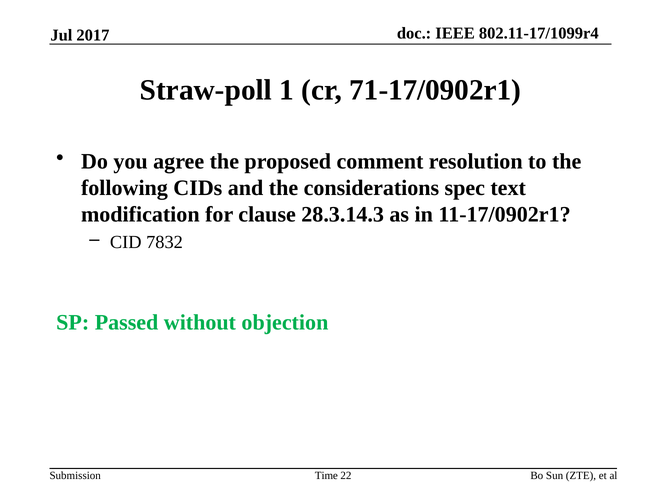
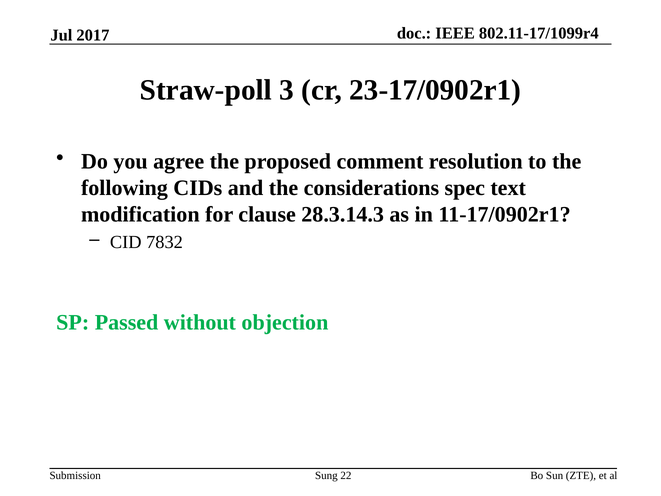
1: 1 -> 3
71-17/0902r1: 71-17/0902r1 -> 23-17/0902r1
Time: Time -> Sung
